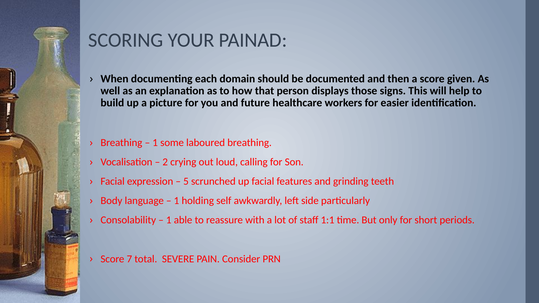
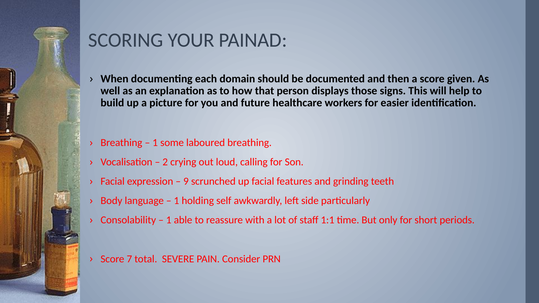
5: 5 -> 9
